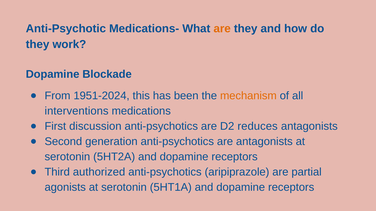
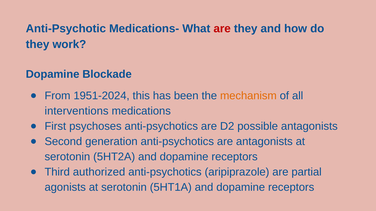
are at (222, 29) colour: orange -> red
discussion: discussion -> psychoses
reduces: reduces -> possible
